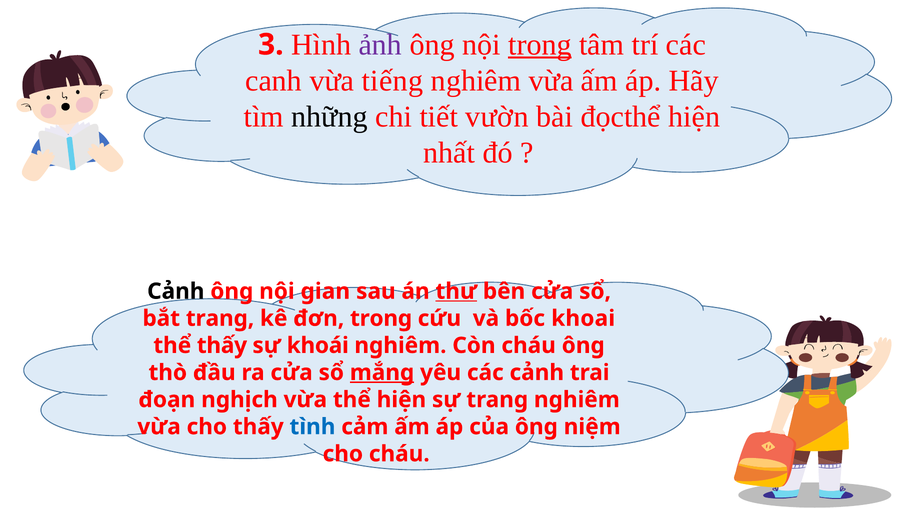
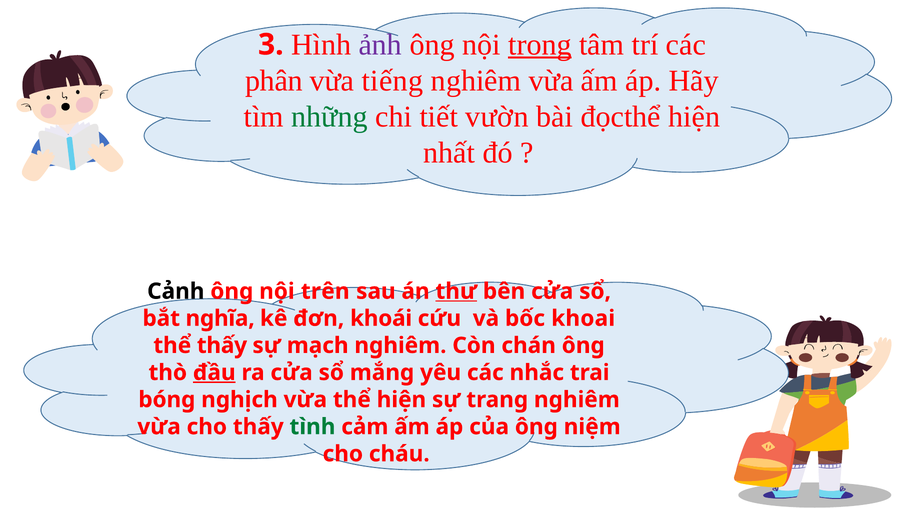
canh: canh -> phân
những colour: black -> green
gian: gian -> trên
bắt trang: trang -> nghĩa
đơn trong: trong -> khoái
khoái: khoái -> mạch
Còn cháu: cháu -> chán
đầu underline: none -> present
mắng underline: present -> none
các cảnh: cảnh -> nhắc
đoạn: đoạn -> bóng
tình colour: blue -> green
